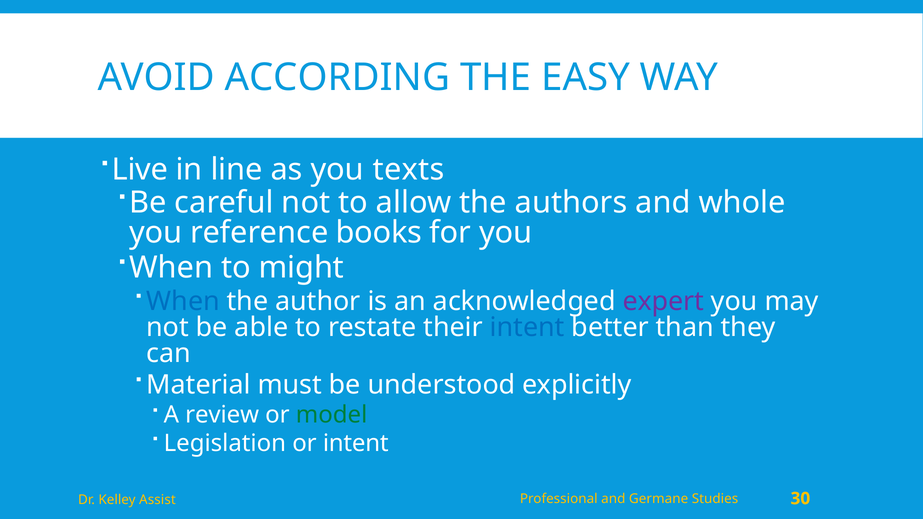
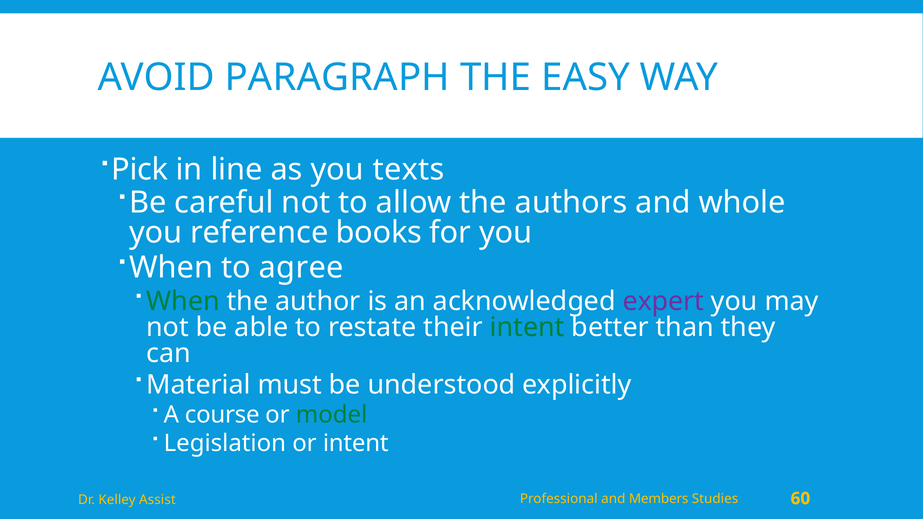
ACCORDING: ACCORDING -> PARAGRAPH
Live: Live -> Pick
might: might -> agree
When at (183, 301) colour: blue -> green
intent at (527, 327) colour: blue -> green
review: review -> course
Germane: Germane -> Members
30: 30 -> 60
